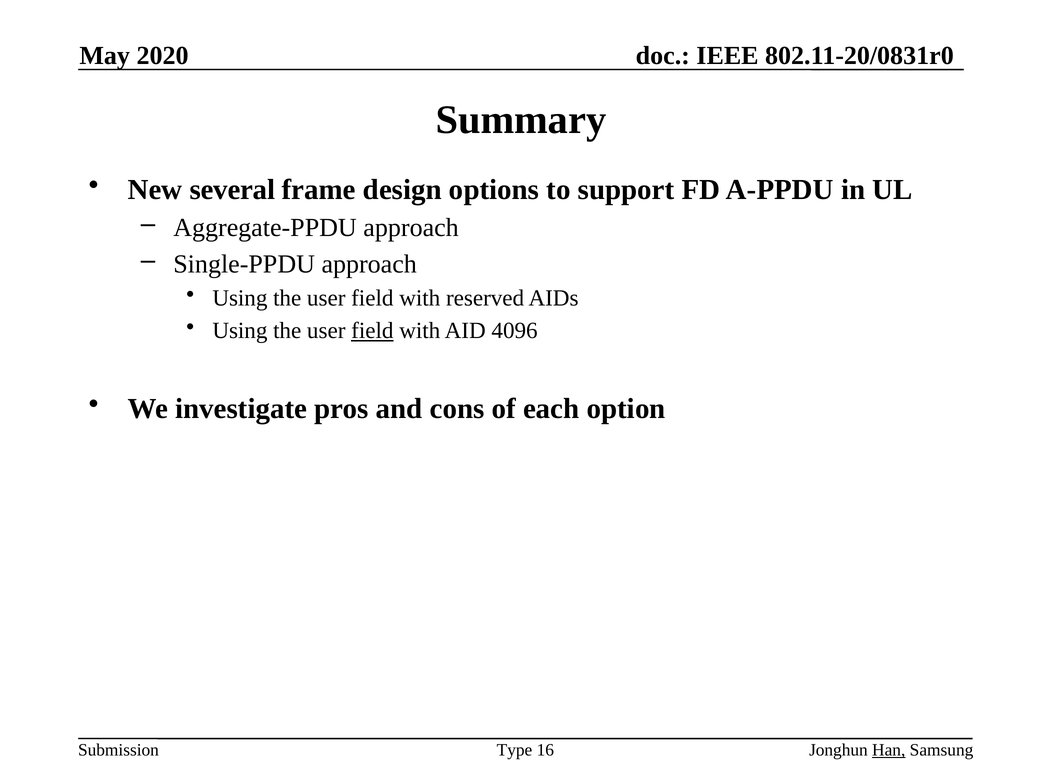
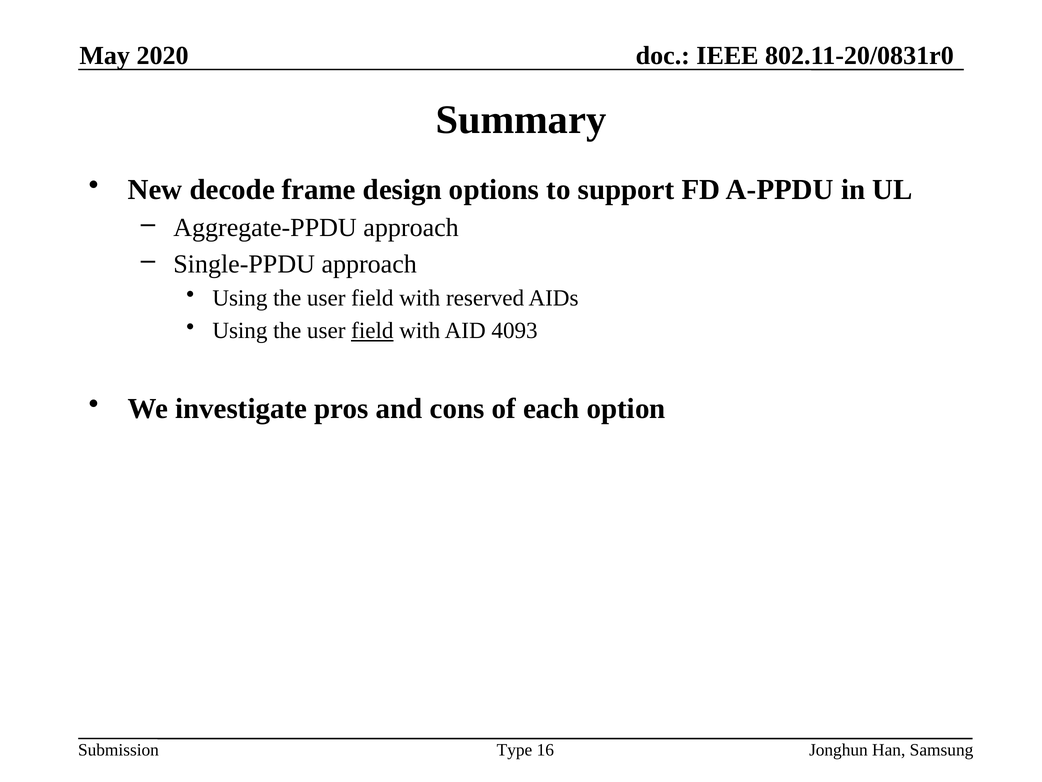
several: several -> decode
4096: 4096 -> 4093
Han underline: present -> none
